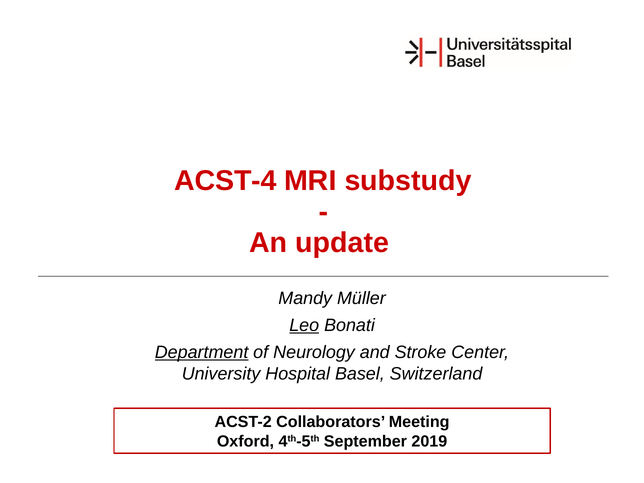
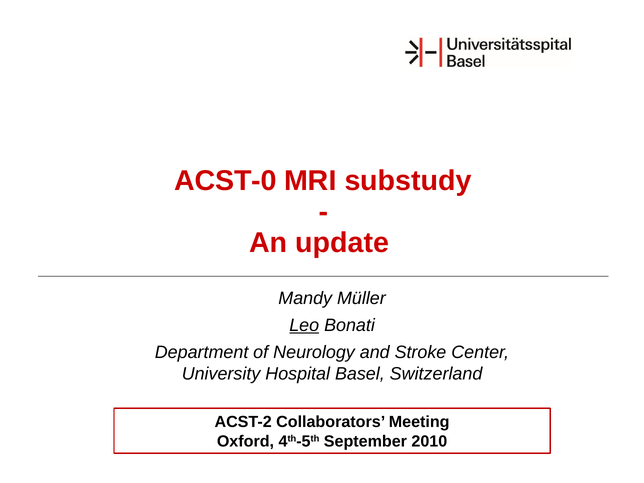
ACST-4: ACST-4 -> ACST-0
Department underline: present -> none
2019: 2019 -> 2010
